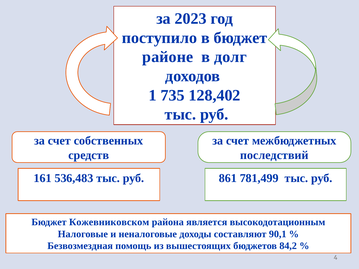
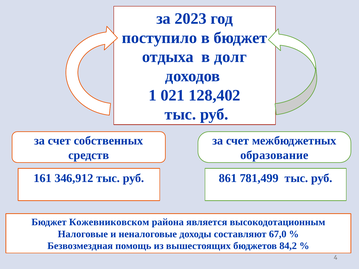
районе: районе -> отдыха
735: 735 -> 021
последствий: последствий -> образование
536,483: 536,483 -> 346,912
90,1: 90,1 -> 67,0
